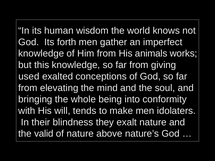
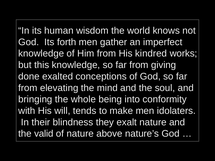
animals: animals -> kindred
used: used -> done
